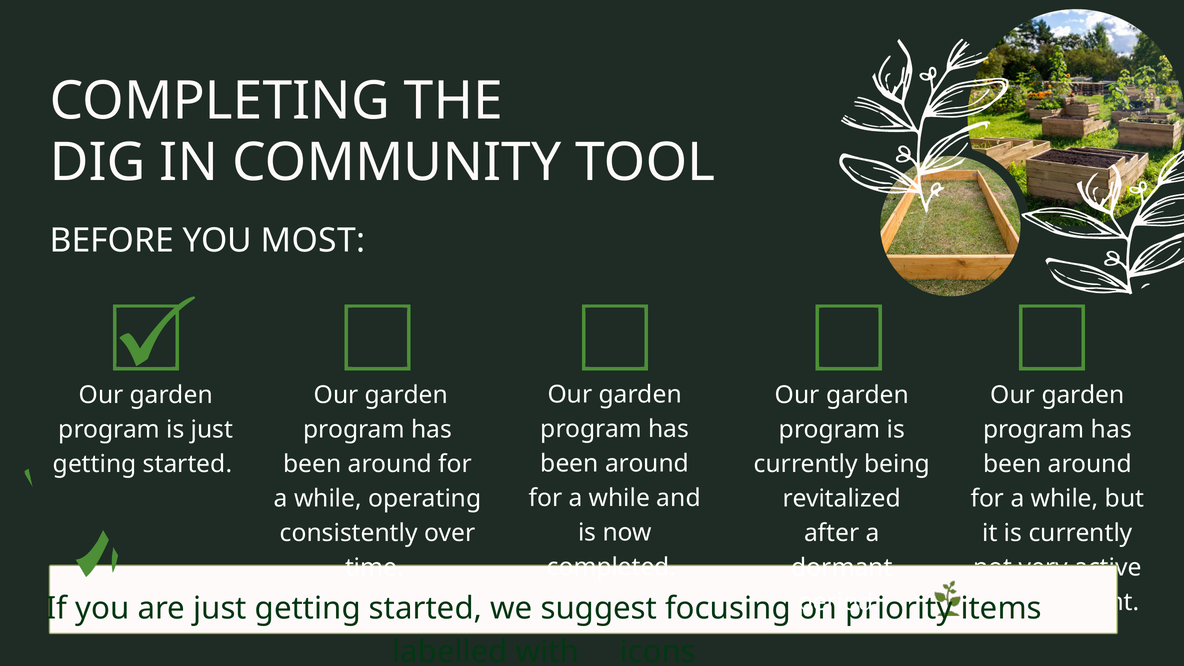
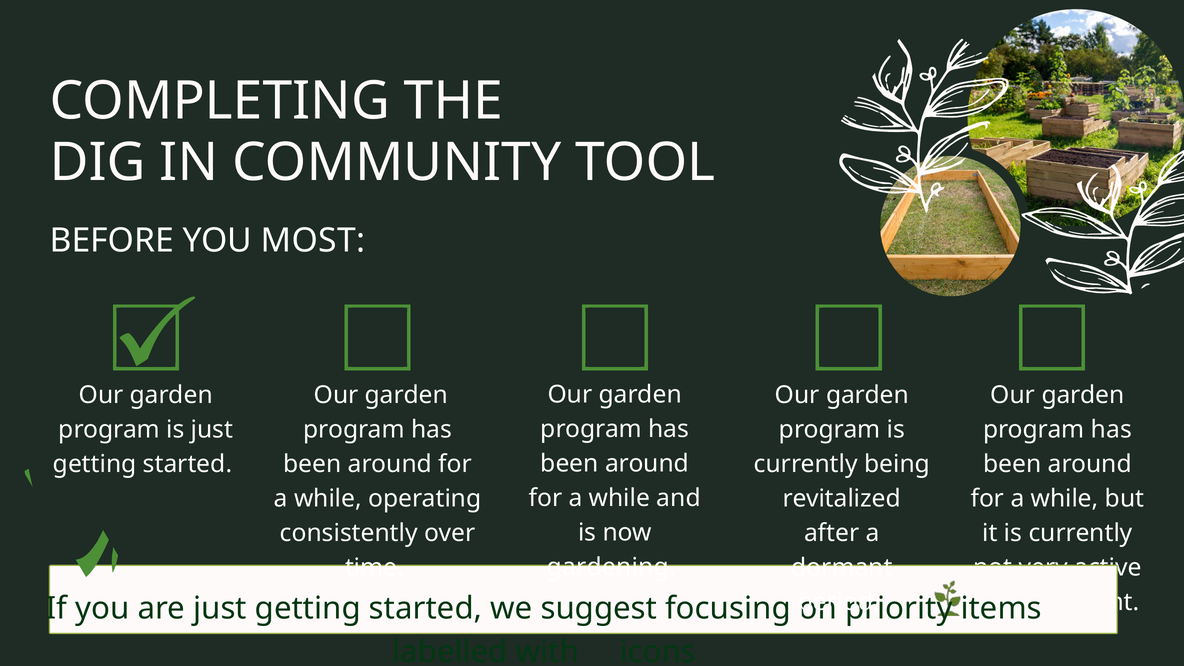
completed: completed -> gardening
